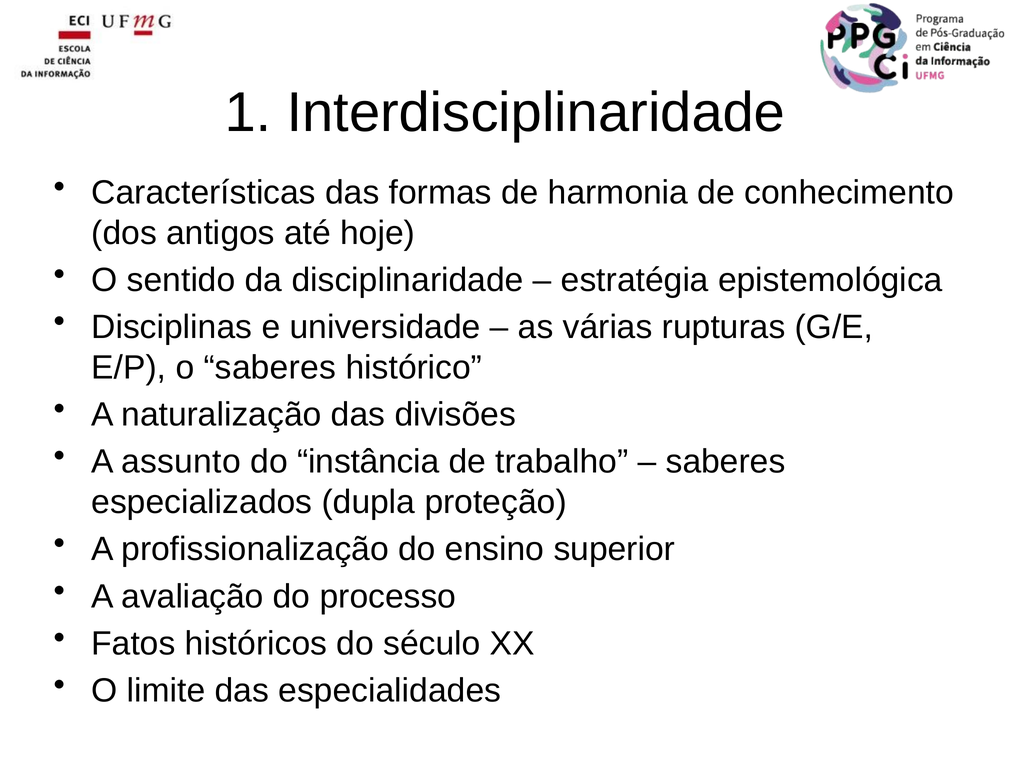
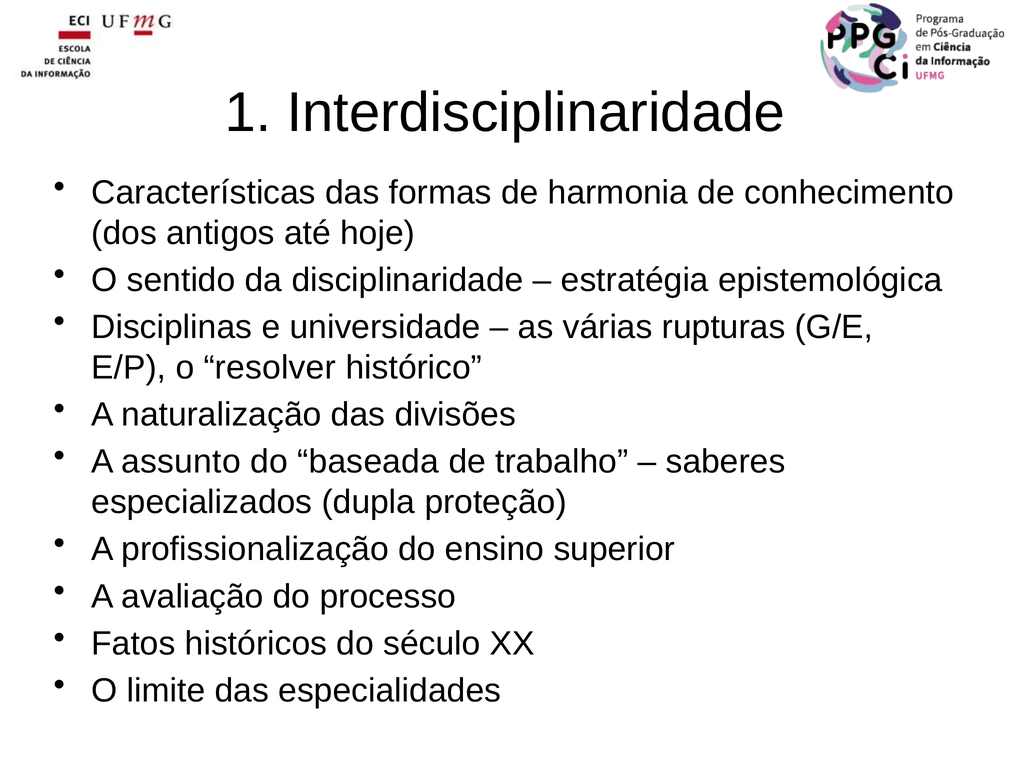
o saberes: saberes -> resolver
instância: instância -> baseada
